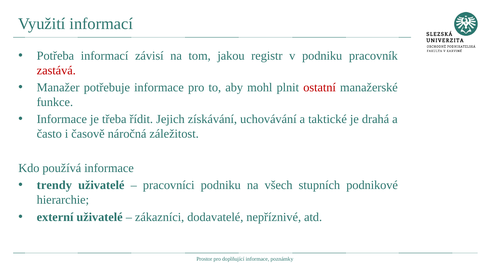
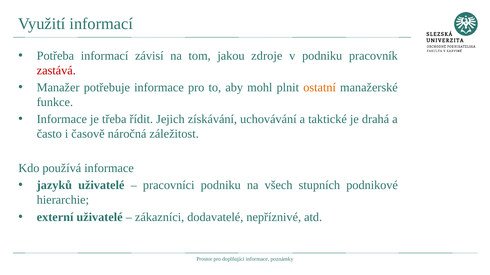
registr: registr -> zdroje
ostatní colour: red -> orange
trendy: trendy -> jazyků
